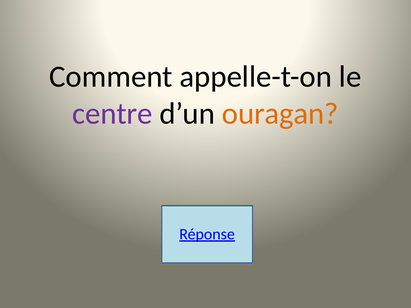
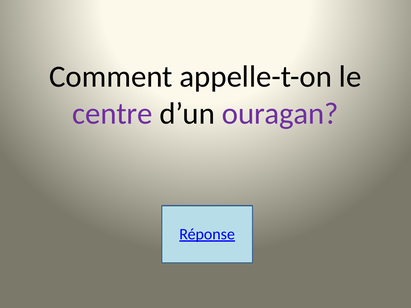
ouragan colour: orange -> purple
